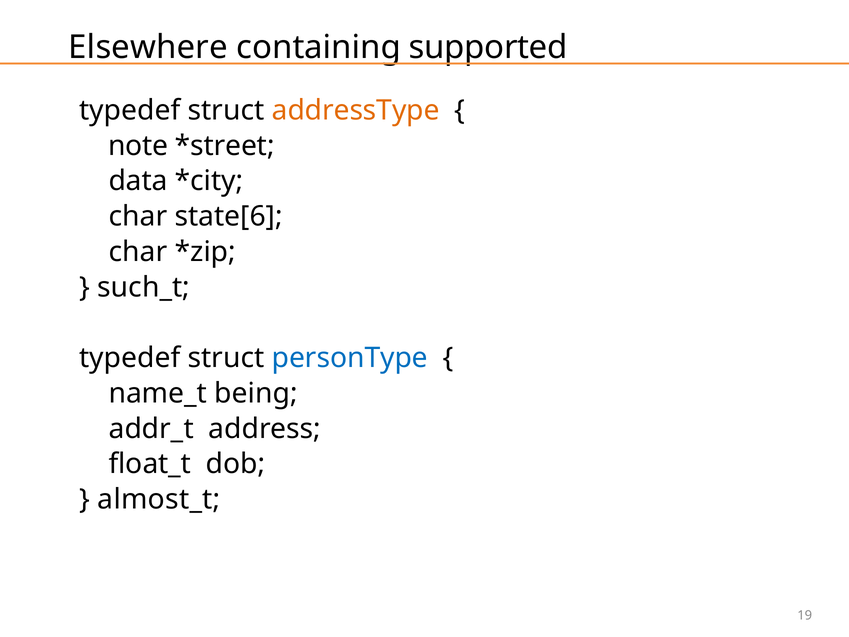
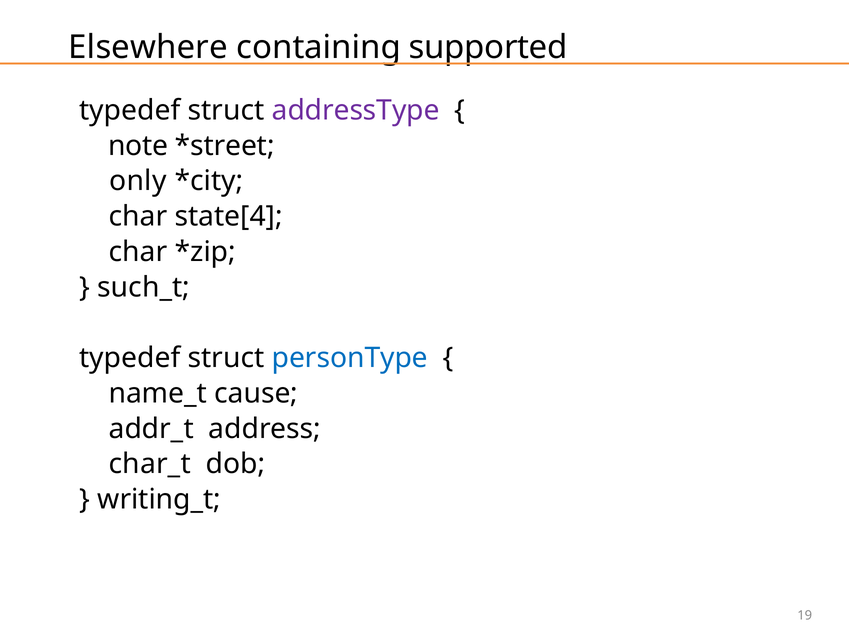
addressType colour: orange -> purple
data: data -> only
state[6: state[6 -> state[4
being: being -> cause
float_t: float_t -> char_t
almost_t: almost_t -> writing_t
